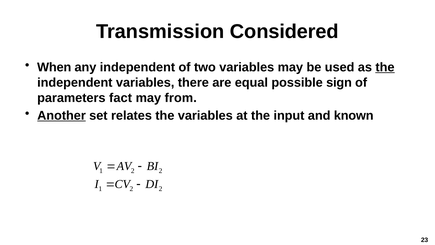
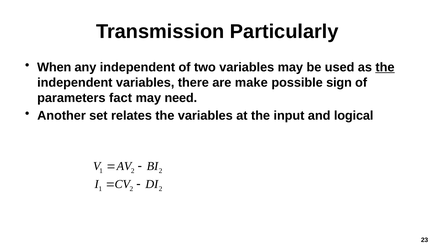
Considered: Considered -> Particularly
equal: equal -> make
from: from -> need
Another underline: present -> none
known: known -> logical
